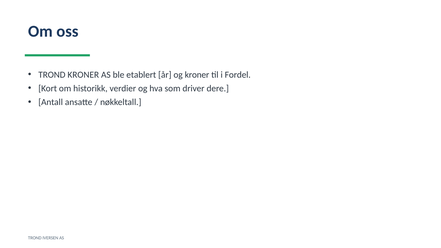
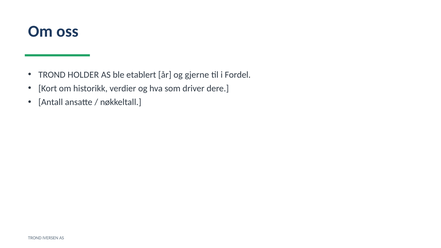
TROND KRONER: KRONER -> HOLDER
og kroner: kroner -> gjerne
